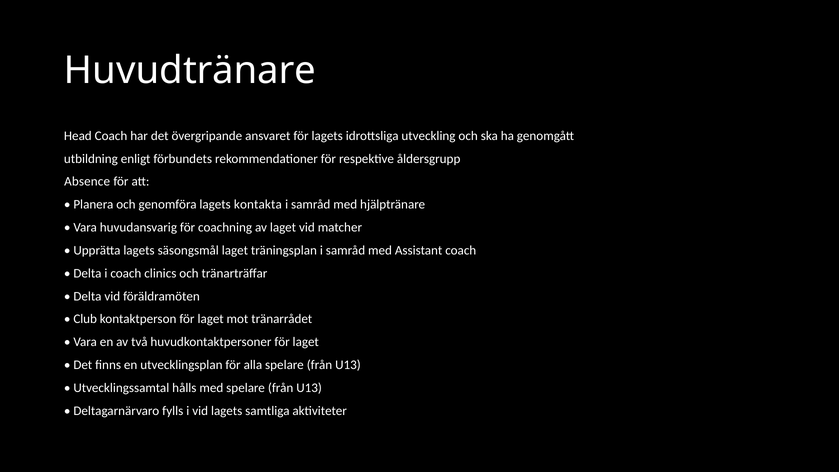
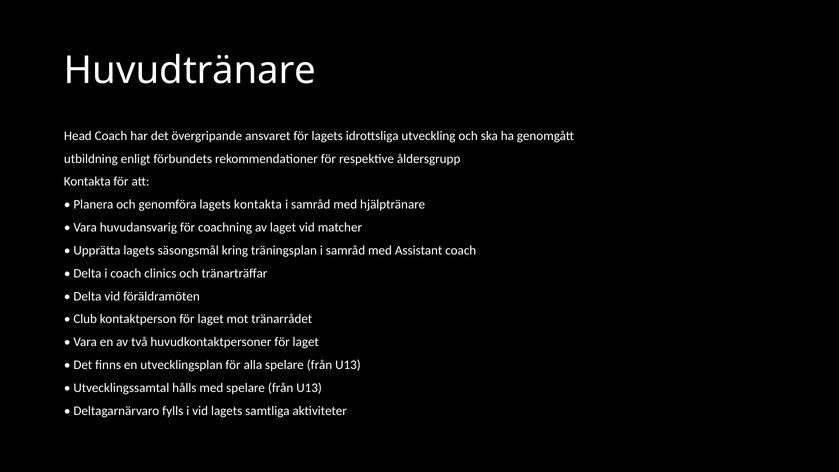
Absence at (87, 182): Absence -> Kontakta
säsongsmål laget: laget -> kring
